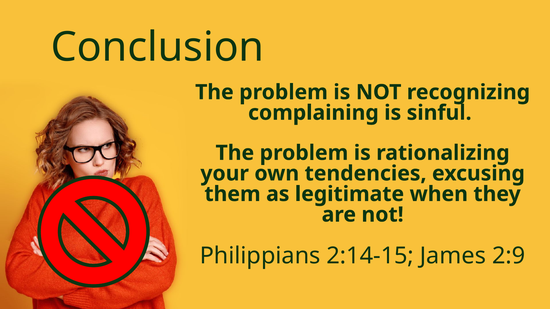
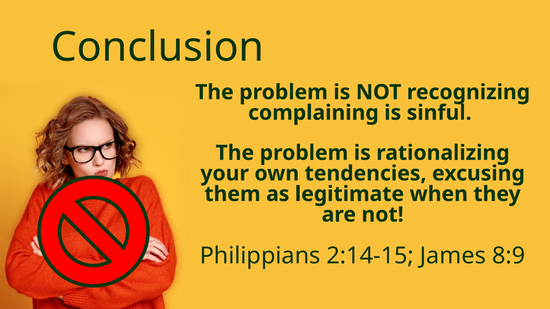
2:9: 2:9 -> 8:9
